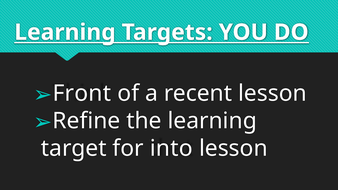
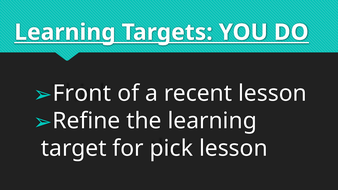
into: into -> pick
